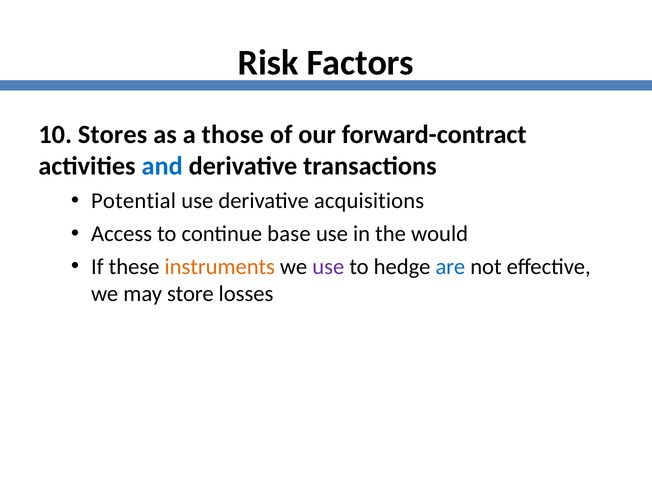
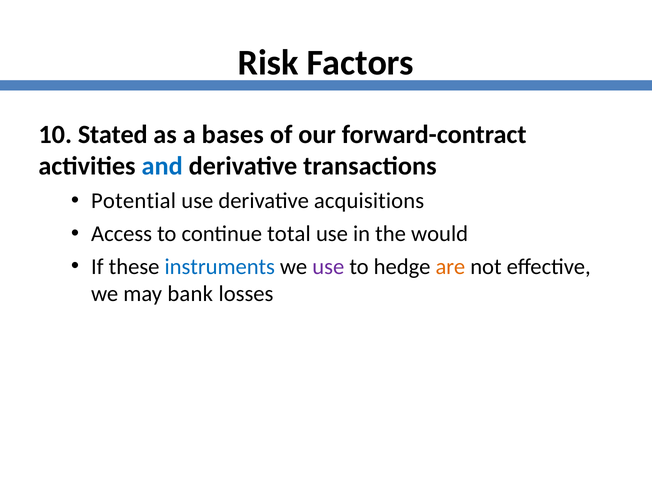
Stores: Stores -> Stated
those: those -> bases
base: base -> total
instruments colour: orange -> blue
are colour: blue -> orange
store: store -> bank
